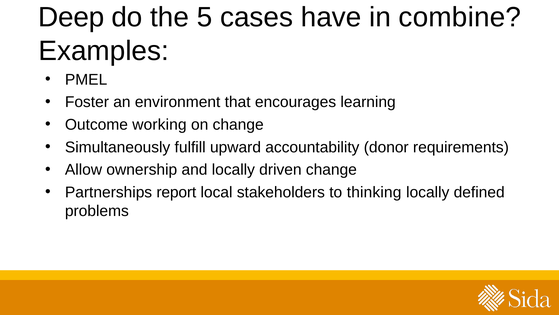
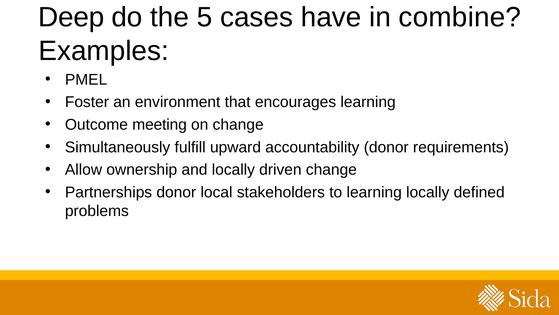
working: working -> meeting
Partnerships report: report -> donor
to thinking: thinking -> learning
